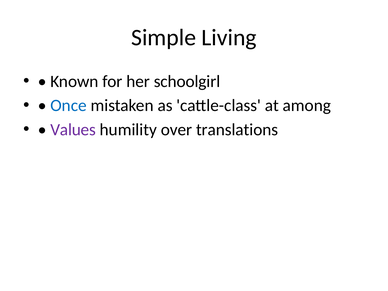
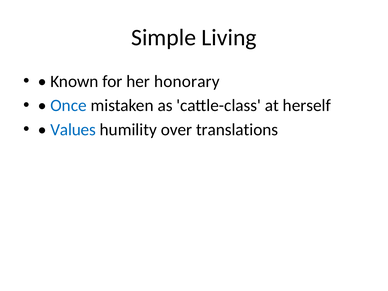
schoolgirl: schoolgirl -> honorary
among: among -> herself
Values colour: purple -> blue
